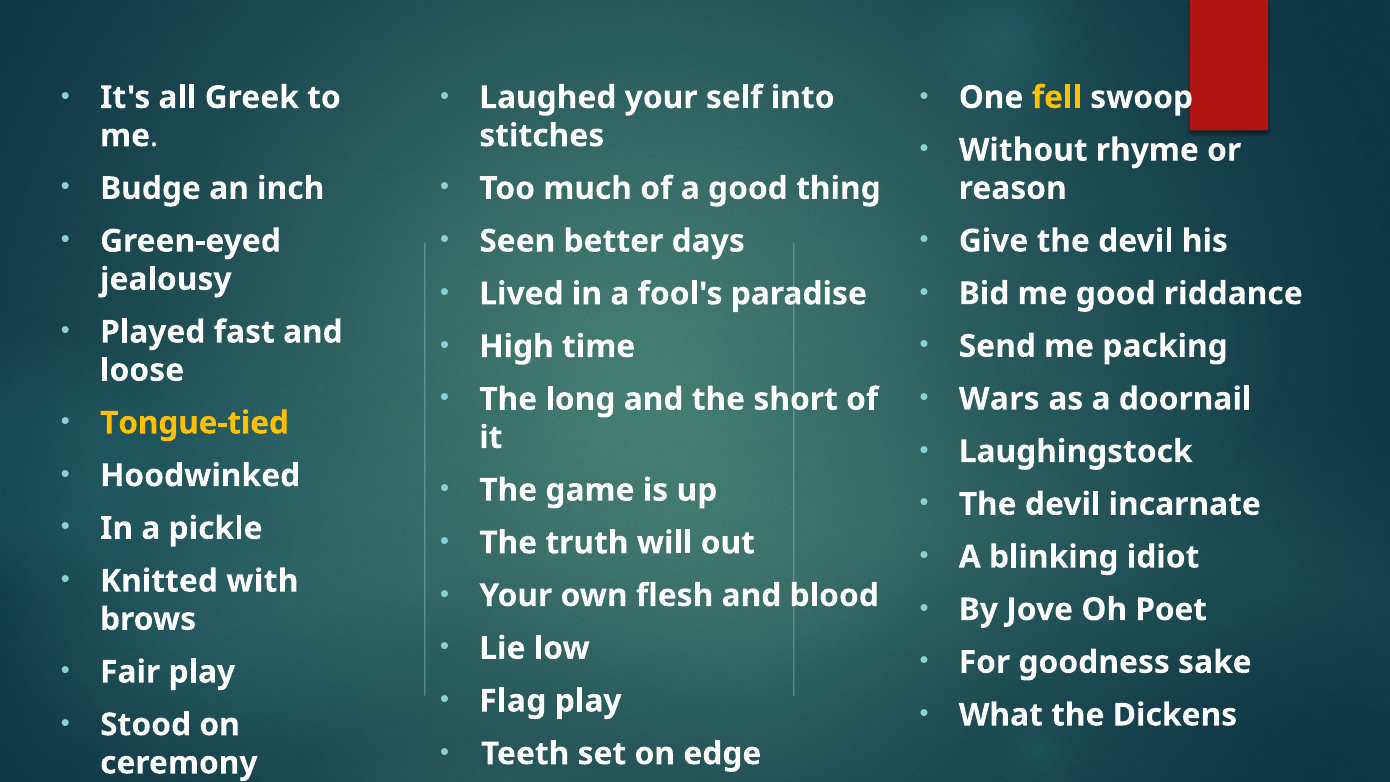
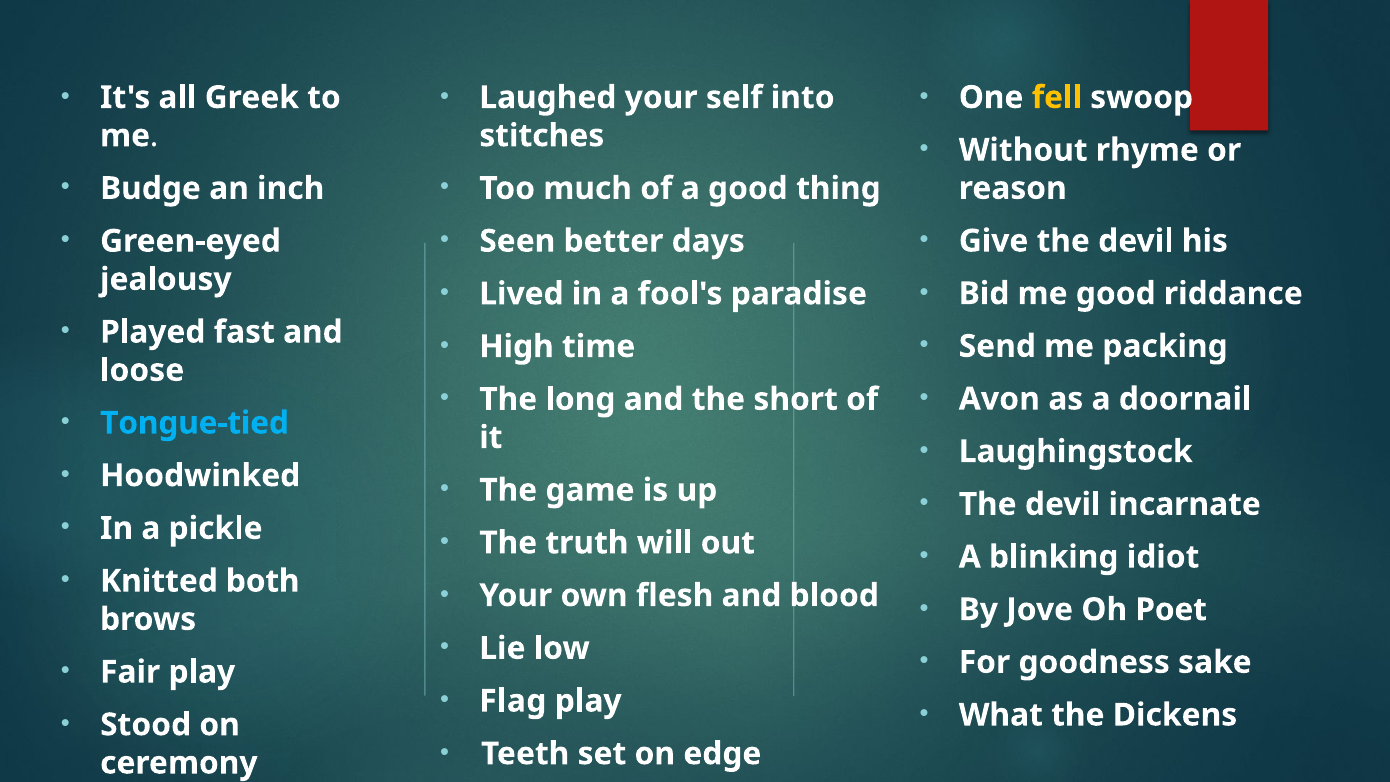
Wars: Wars -> Avon
Tongue-tied colour: yellow -> light blue
with: with -> both
